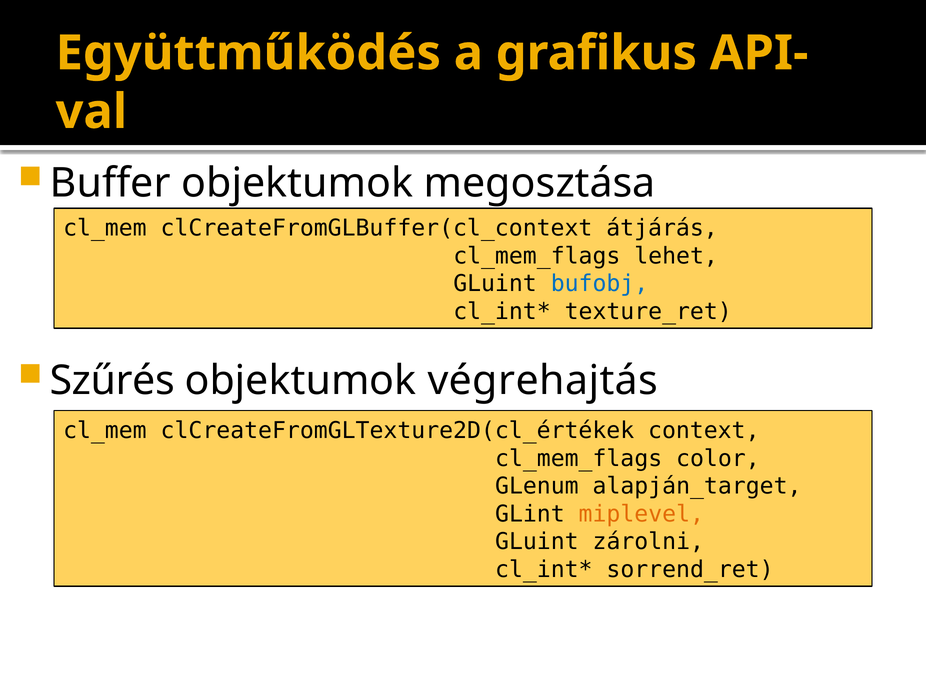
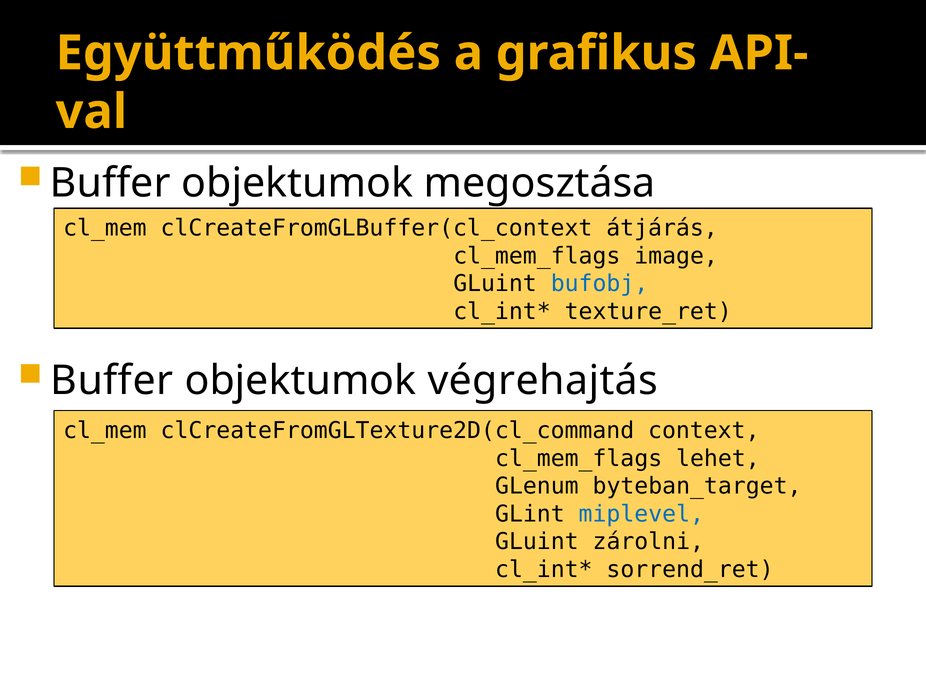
lehet: lehet -> image
Szűrés at (112, 381): Szűrés -> Buffer
clCreateFromGLTexture2D(cl_értékek: clCreateFromGLTexture2D(cl_értékek -> clCreateFromGLTexture2D(cl_command
color: color -> lehet
alapján_target: alapján_target -> byteban_target
miplevel colour: orange -> blue
